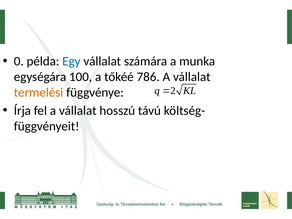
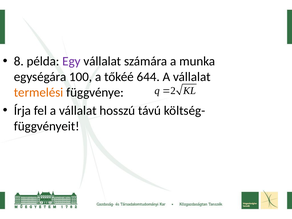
0: 0 -> 8
Egy colour: blue -> purple
786: 786 -> 644
